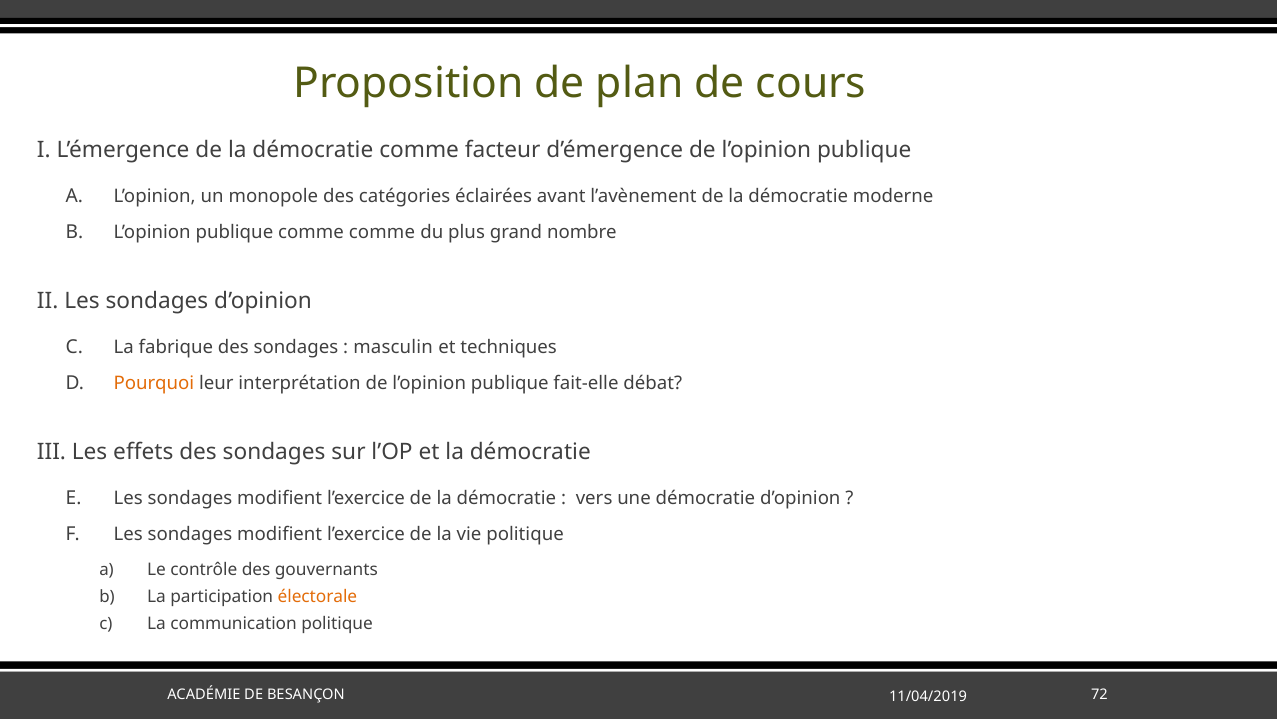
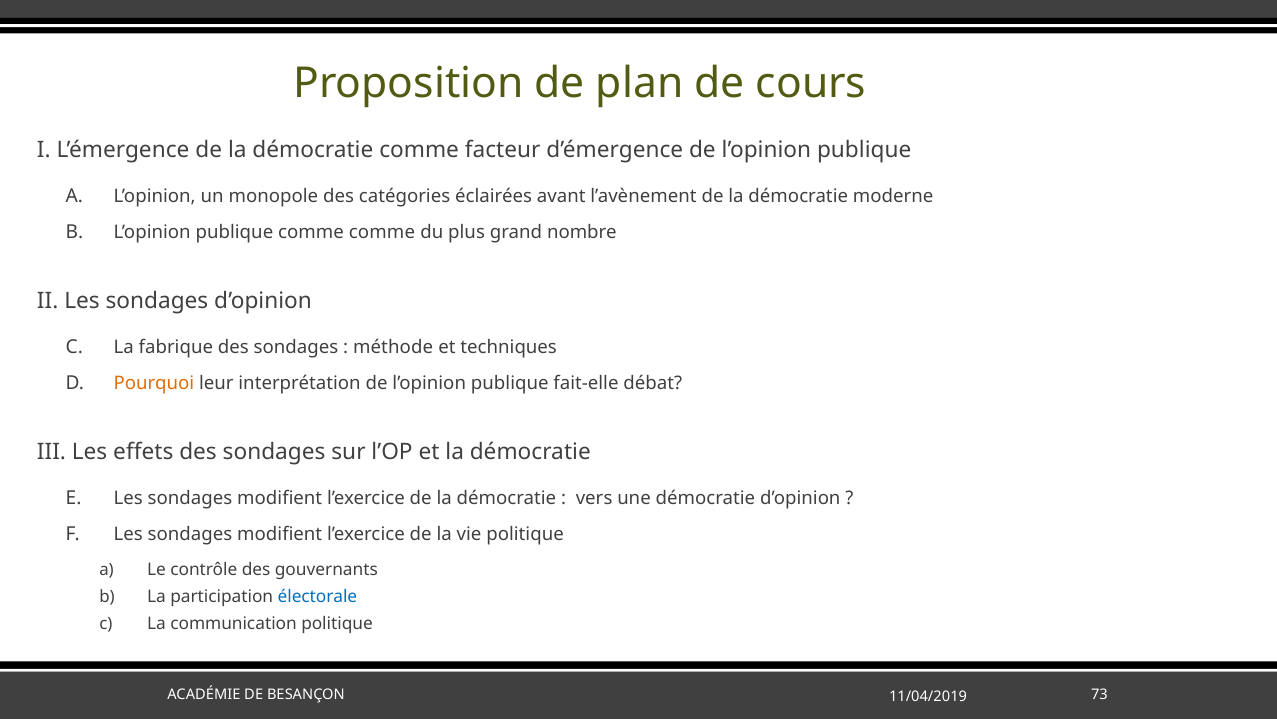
masculin: masculin -> méthode
électorale colour: orange -> blue
72: 72 -> 73
